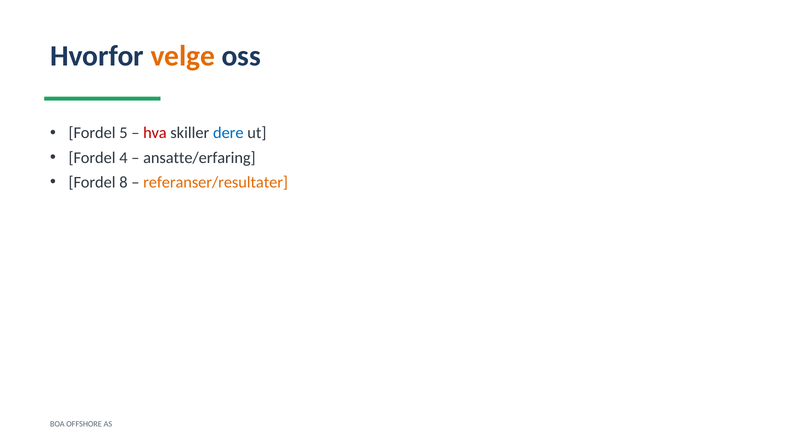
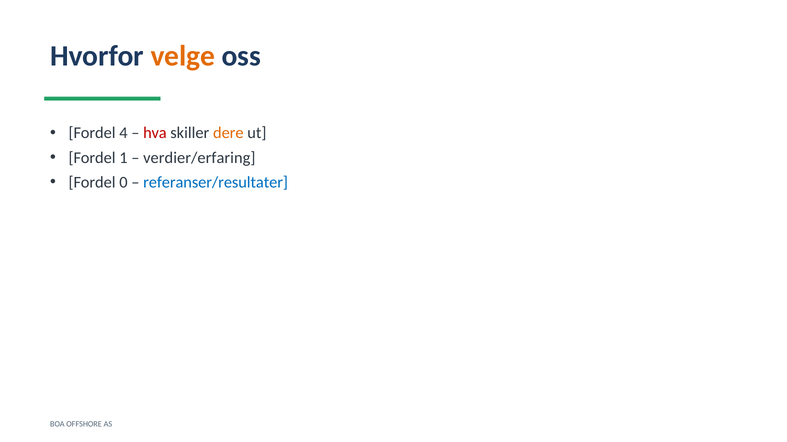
5: 5 -> 4
dere colour: blue -> orange
4: 4 -> 1
ansatte/erfaring: ansatte/erfaring -> verdier/erfaring
8: 8 -> 0
referanser/resultater colour: orange -> blue
